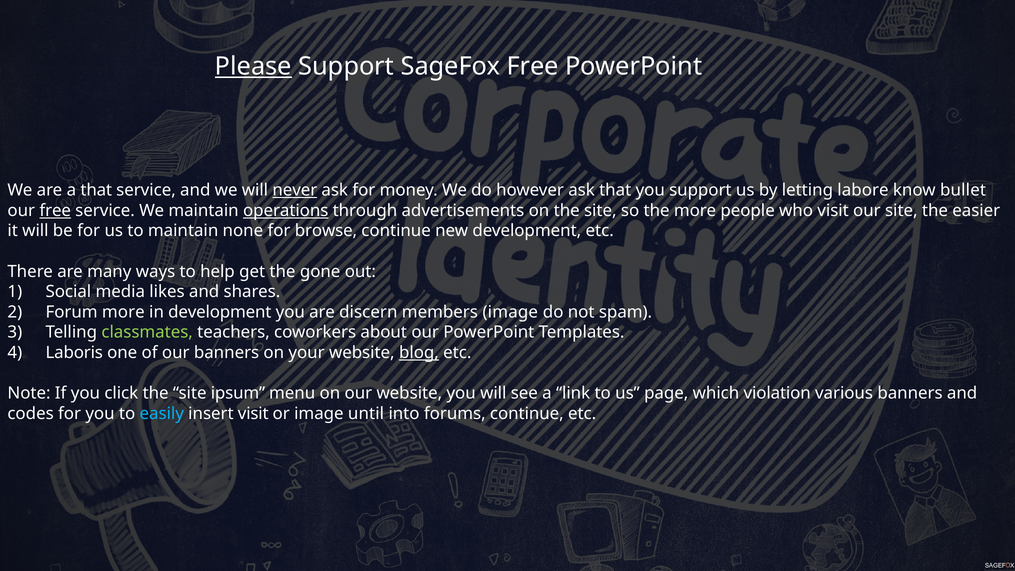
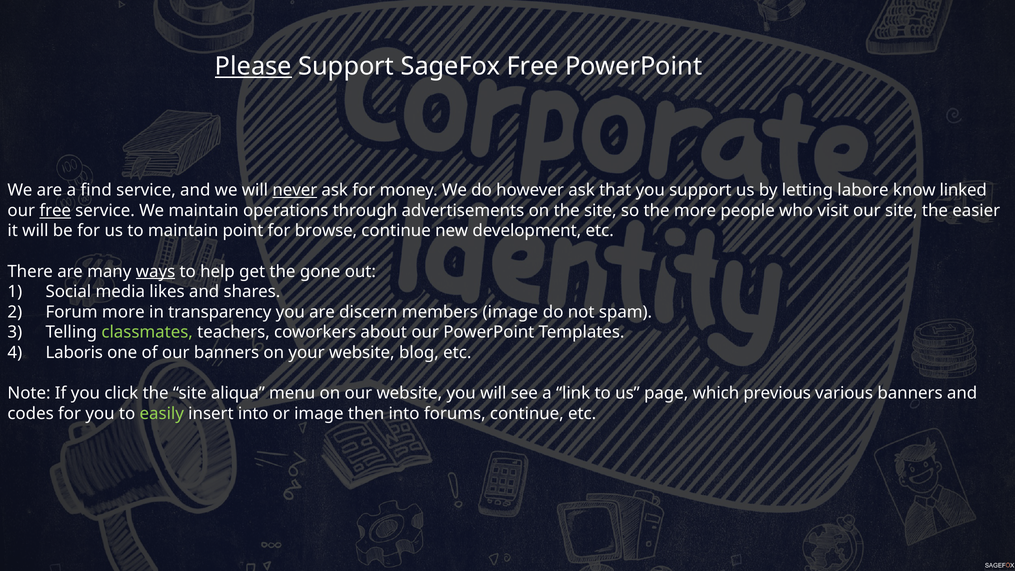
a that: that -> find
bullet: bullet -> linked
operations underline: present -> none
none: none -> point
ways underline: none -> present
in development: development -> transparency
blog underline: present -> none
ipsum: ipsum -> aliqua
violation: violation -> previous
easily colour: light blue -> light green
insert visit: visit -> into
until: until -> then
